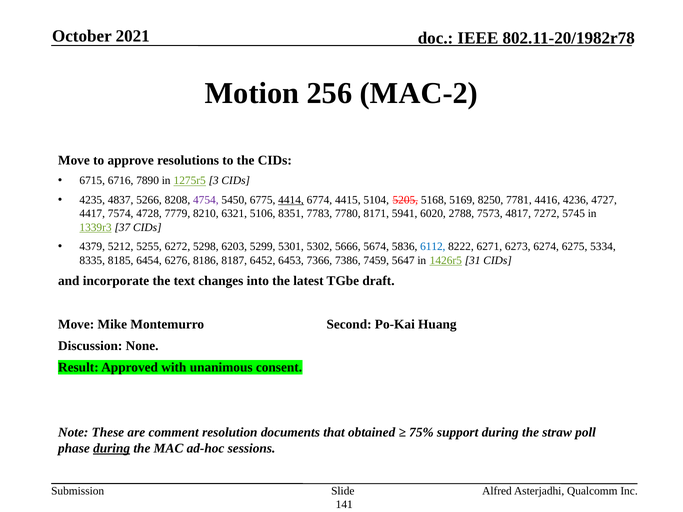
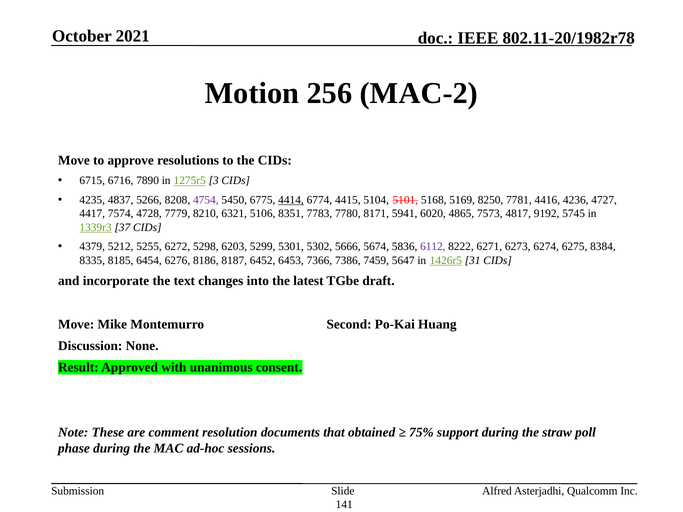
5205: 5205 -> 5101
2788: 2788 -> 4865
7272: 7272 -> 9192
6112 colour: blue -> purple
5334: 5334 -> 8384
during at (112, 448) underline: present -> none
